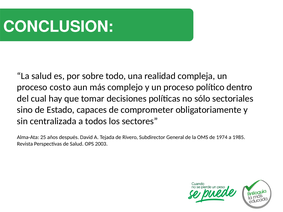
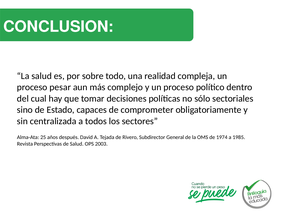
costo: costo -> pesar
